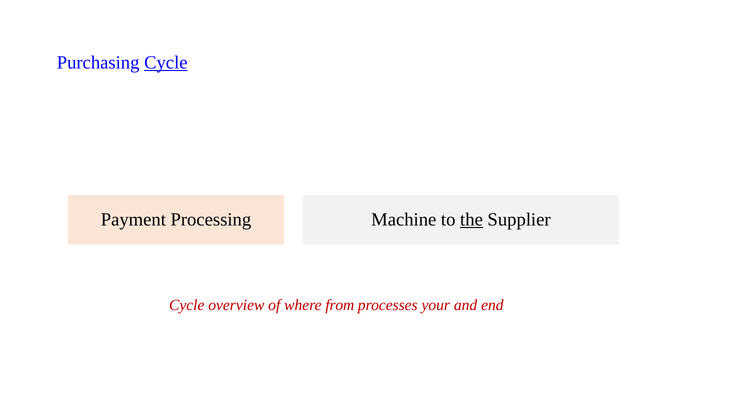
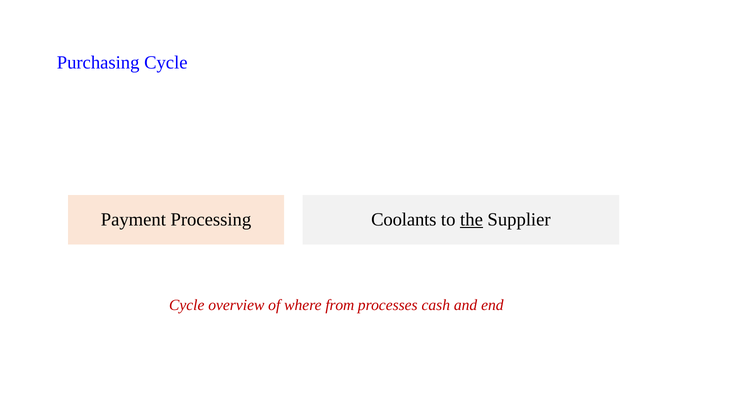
Cycle at (166, 63) underline: present -> none
Machine: Machine -> Coolants
your: your -> cash
